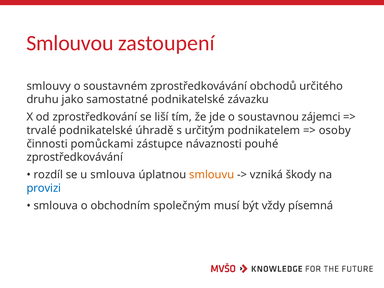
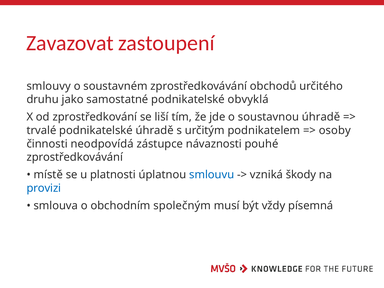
Smlouvou: Smlouvou -> Zavazovat
závazku: závazku -> obvyklá
soustavnou zájemci: zájemci -> úhradě
pomůckami: pomůckami -> neodpovídá
rozdíl: rozdíl -> místě
u smlouva: smlouva -> platnosti
smlouvu colour: orange -> blue
